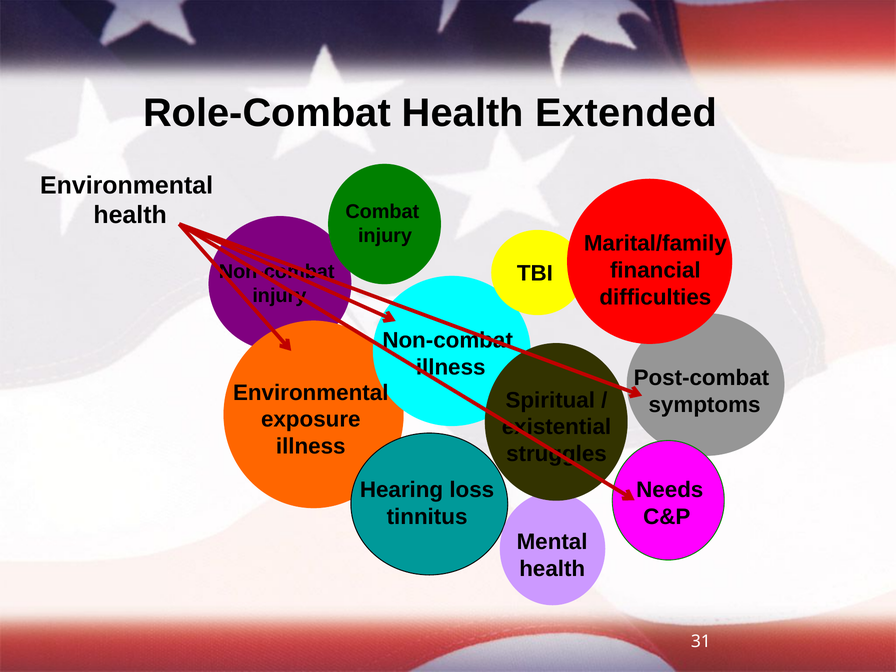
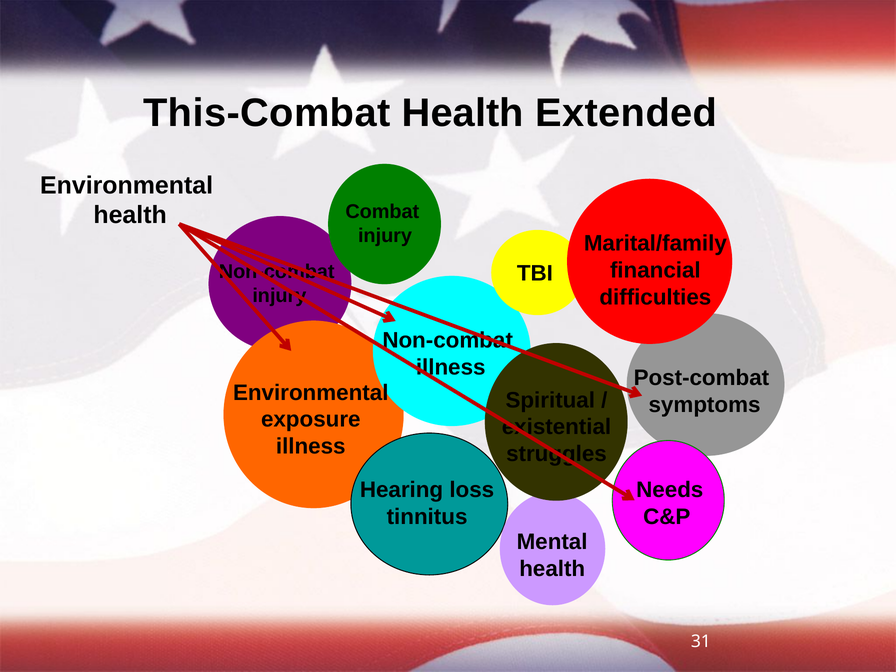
Role-Combat: Role-Combat -> This-Combat
